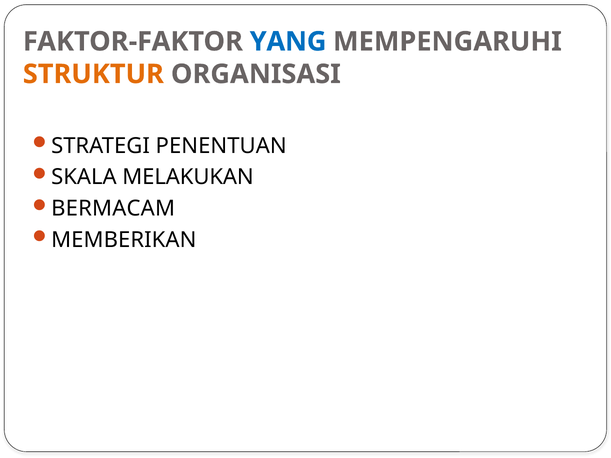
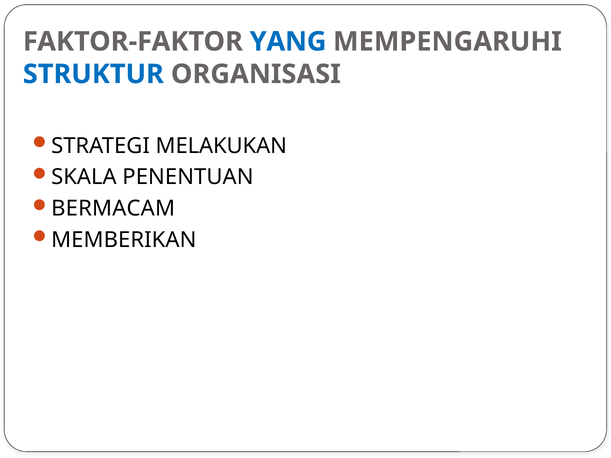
STRUKTUR colour: orange -> blue
PENENTUAN: PENENTUAN -> MELAKUKAN
MELAKUKAN: MELAKUKAN -> PENENTUAN
